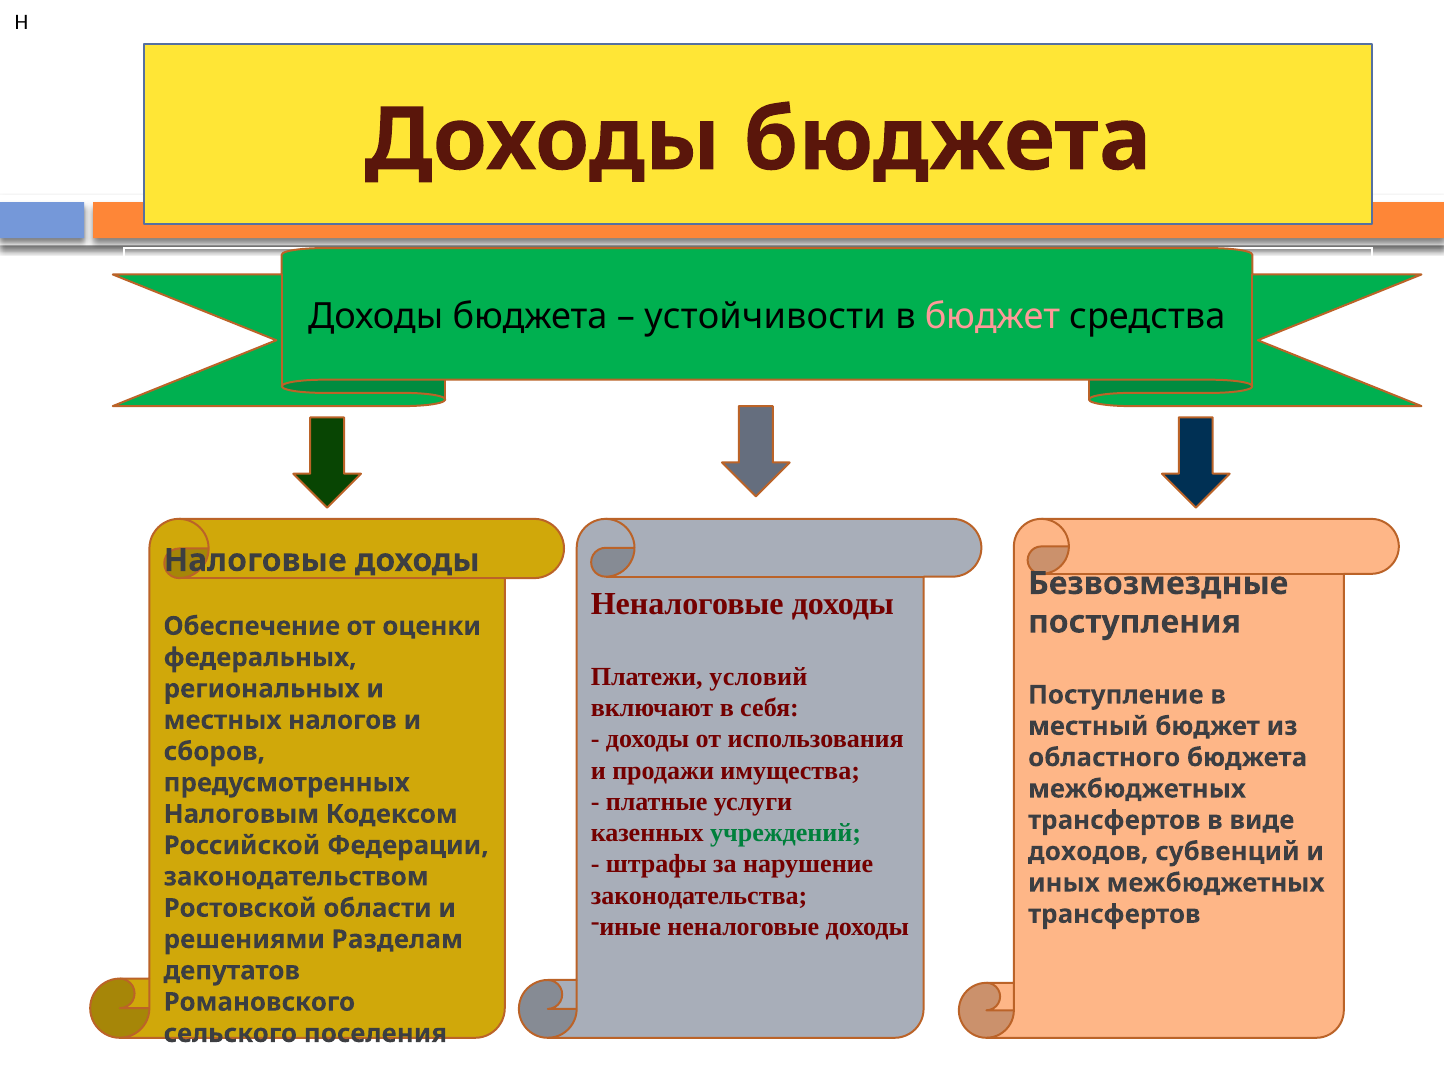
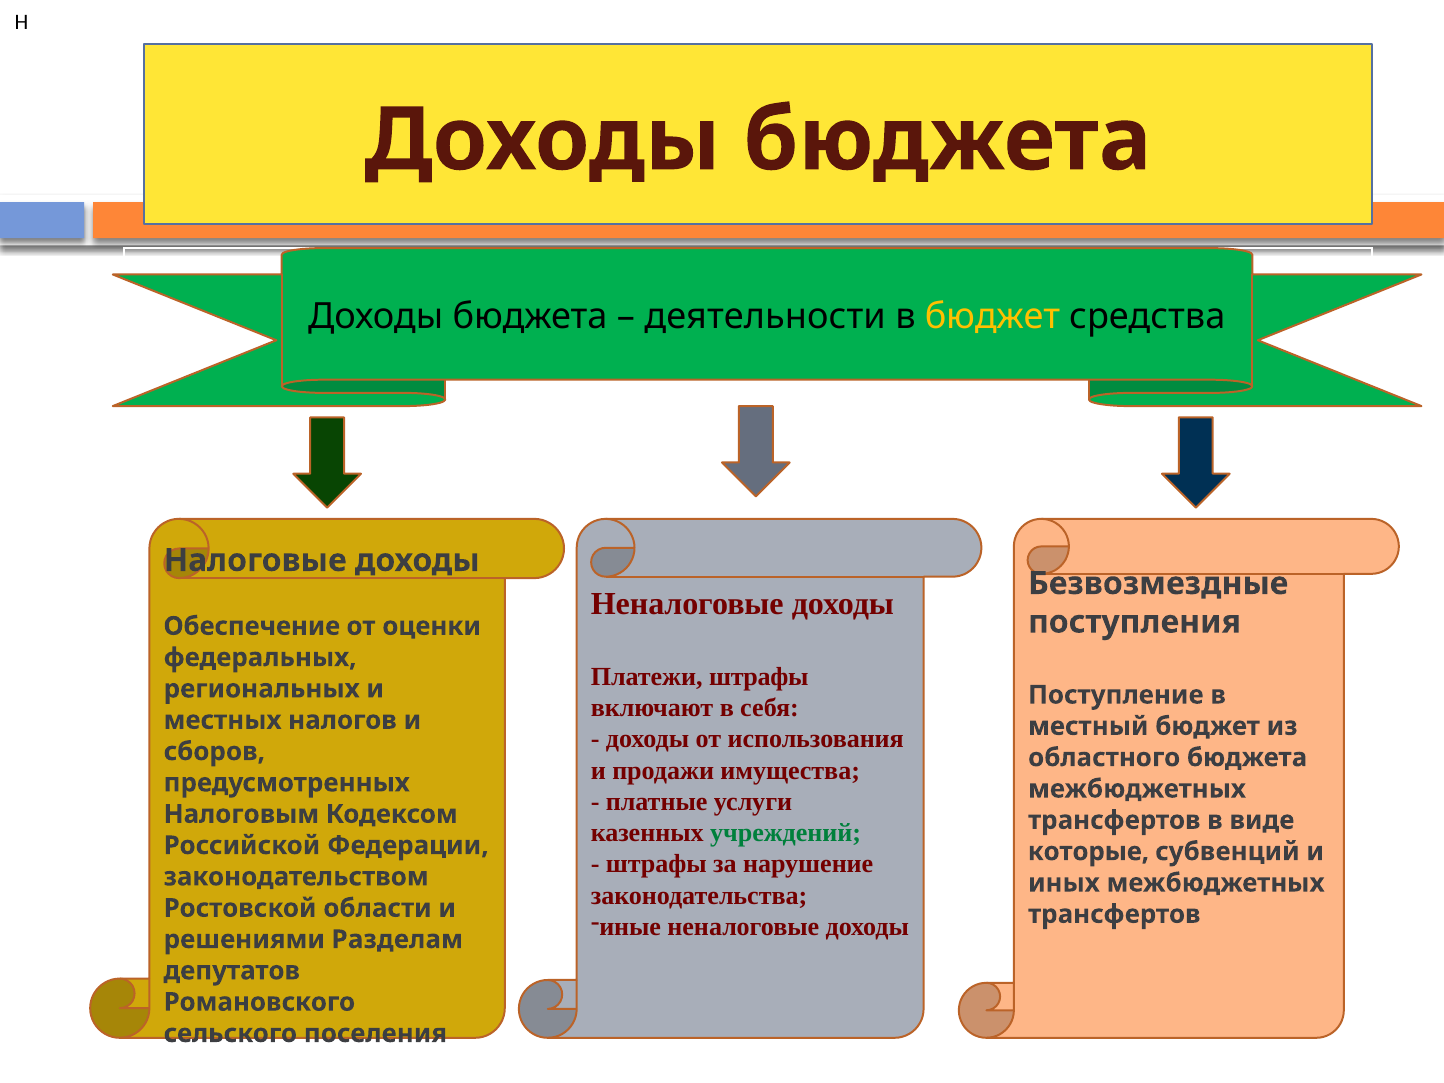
устойчивости: устойчивости -> деятельности
бюджет at (992, 316) colour: pink -> yellow
Платежи условий: условий -> штрафы
доходов: доходов -> которые
